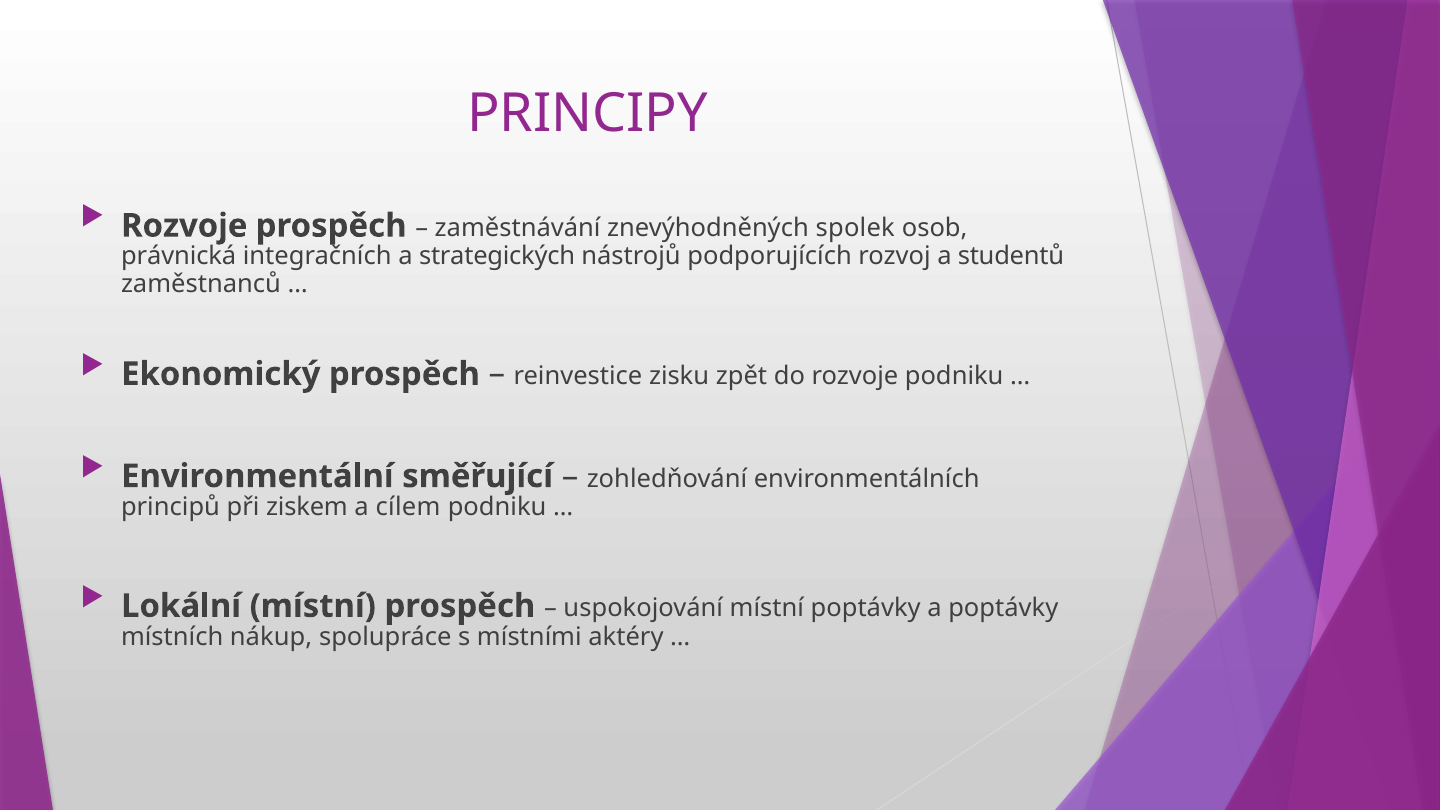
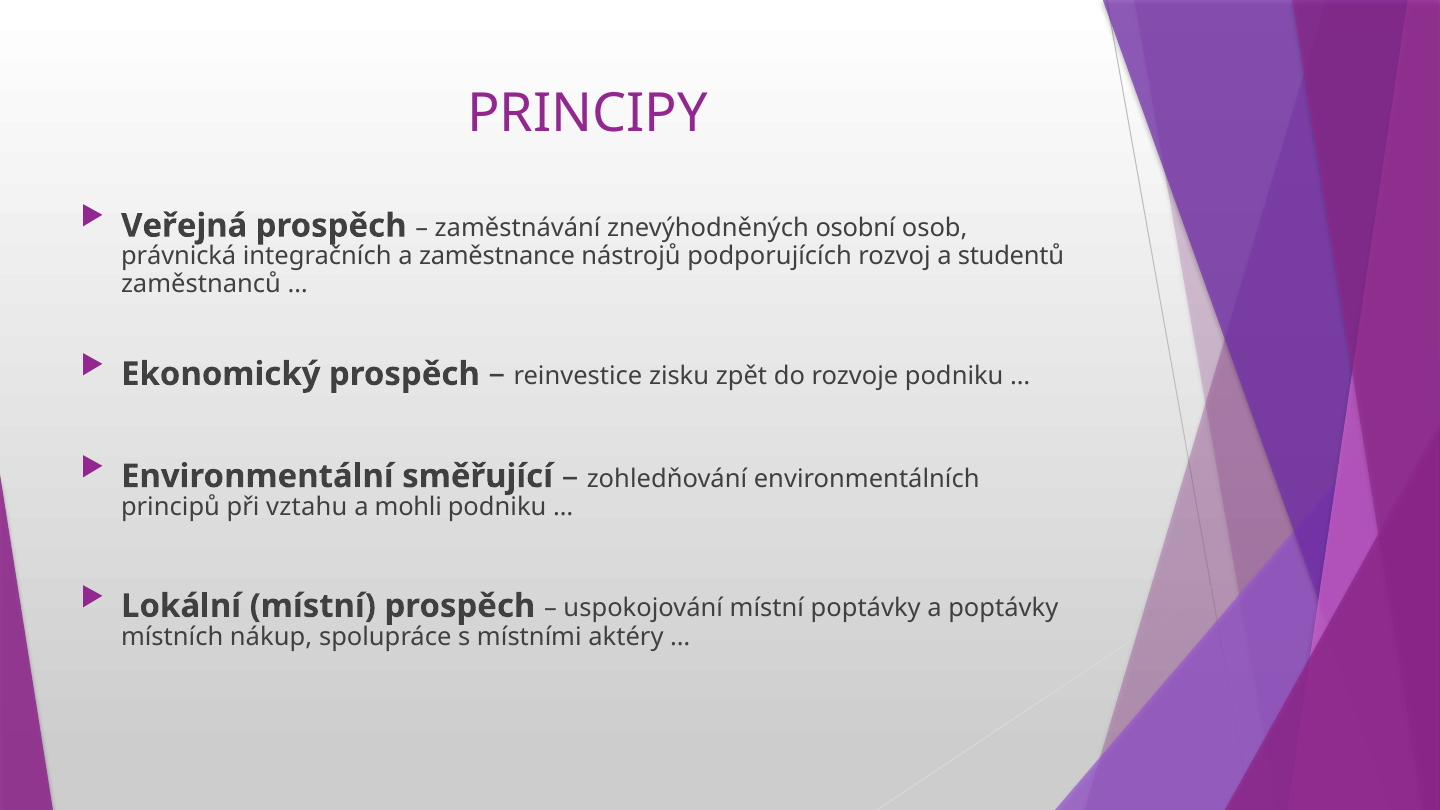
Rozvoje at (184, 226): Rozvoje -> Veřejná
spolek: spolek -> osobní
strategických: strategických -> zaměstnance
ziskem: ziskem -> vztahu
cílem: cílem -> mohli
